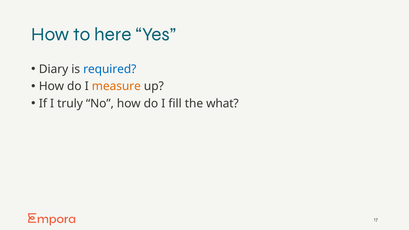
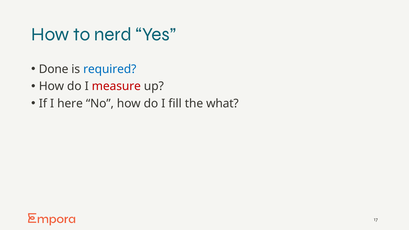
here: here -> nerd
Diary: Diary -> Done
measure colour: orange -> red
truly: truly -> here
